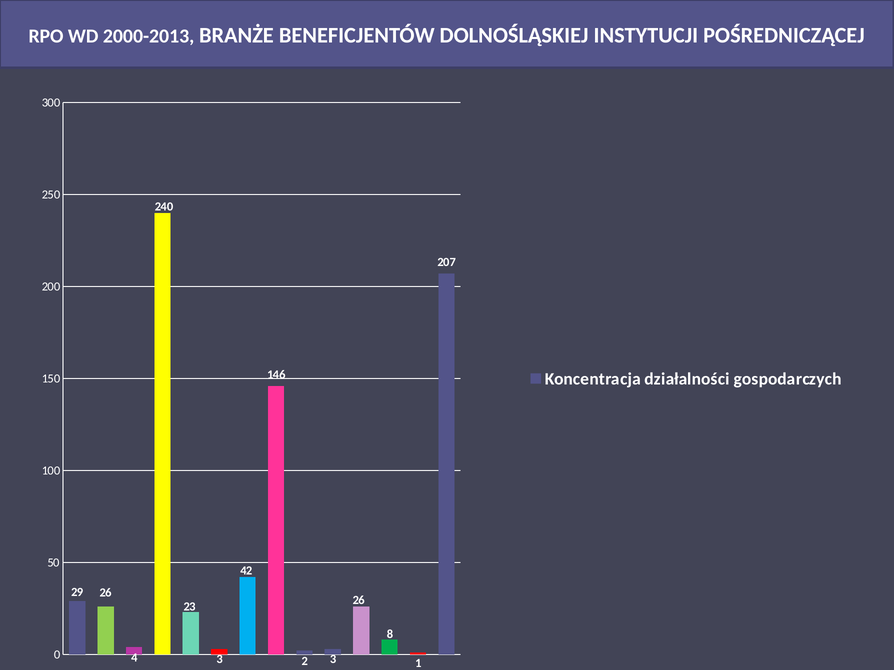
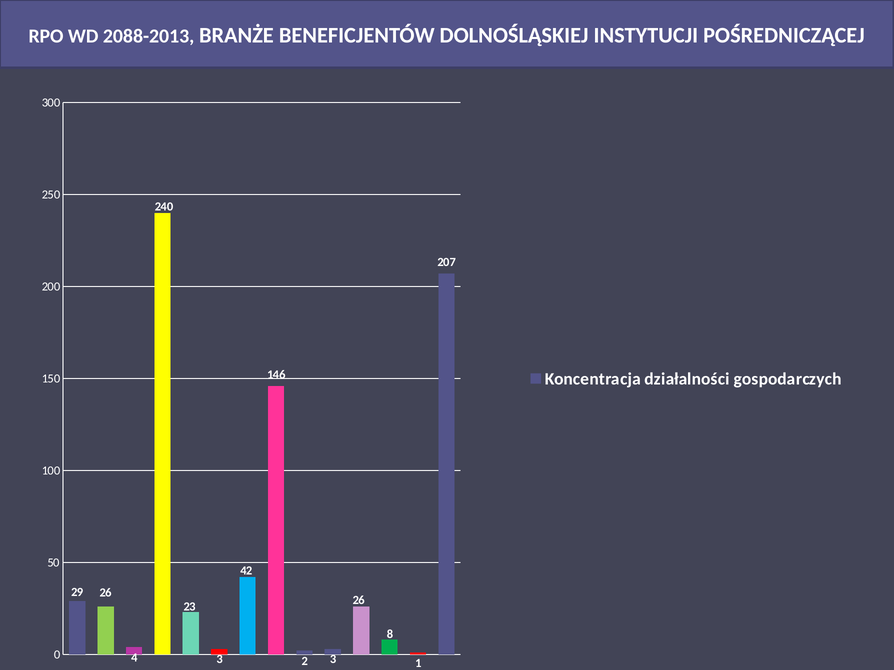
2000-2013: 2000-2013 -> 2088-2013
